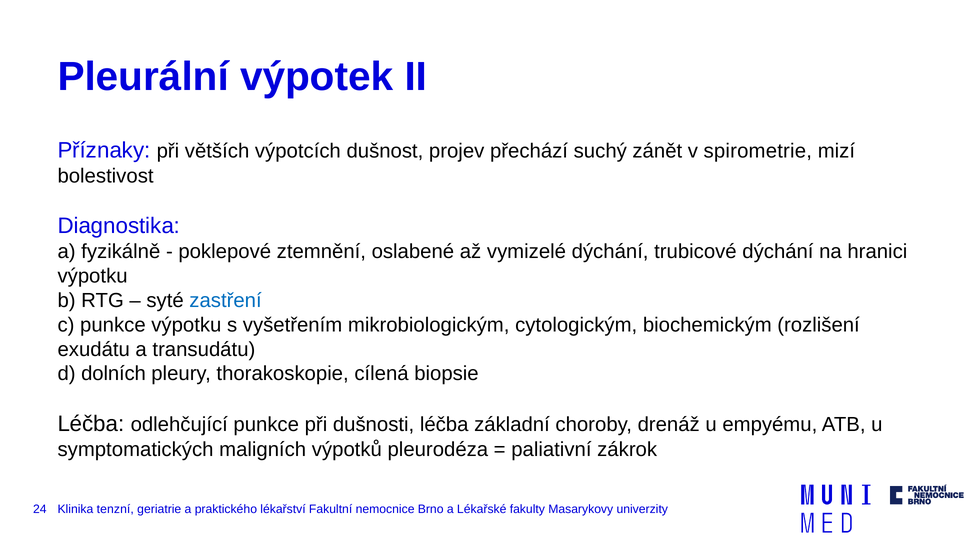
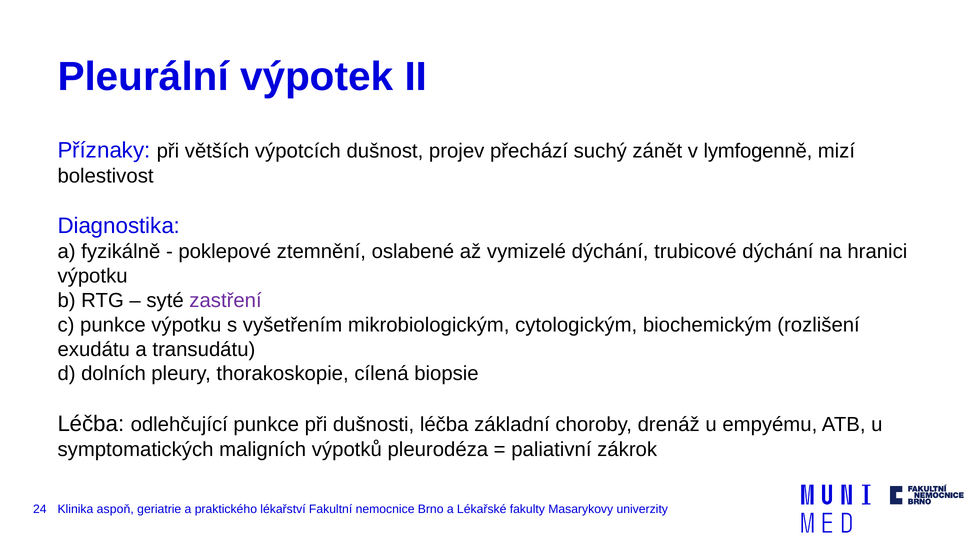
spirometrie: spirometrie -> lymfogenně
zastření colour: blue -> purple
tenzní: tenzní -> aspoň
